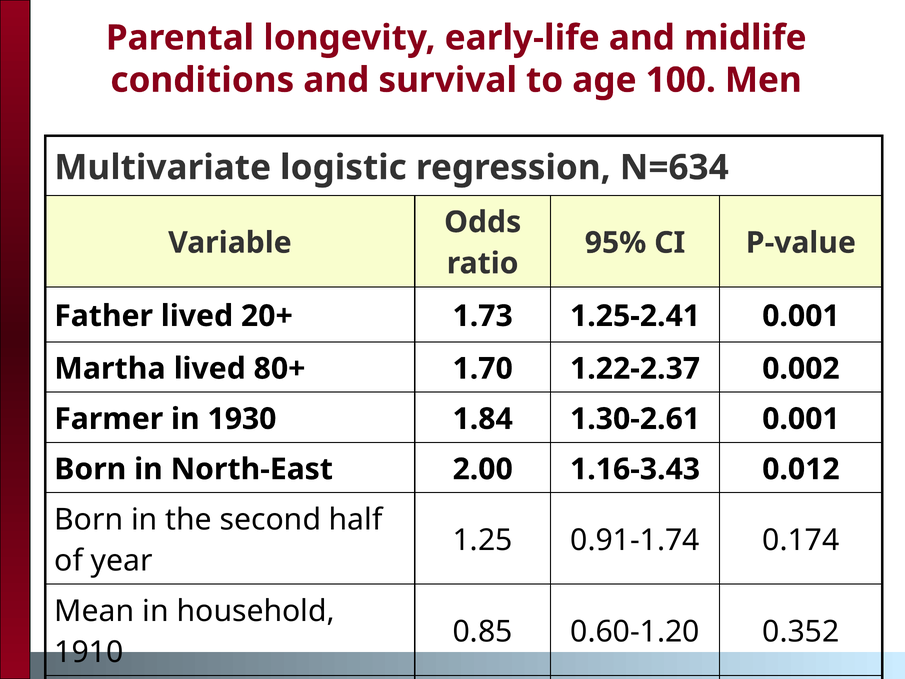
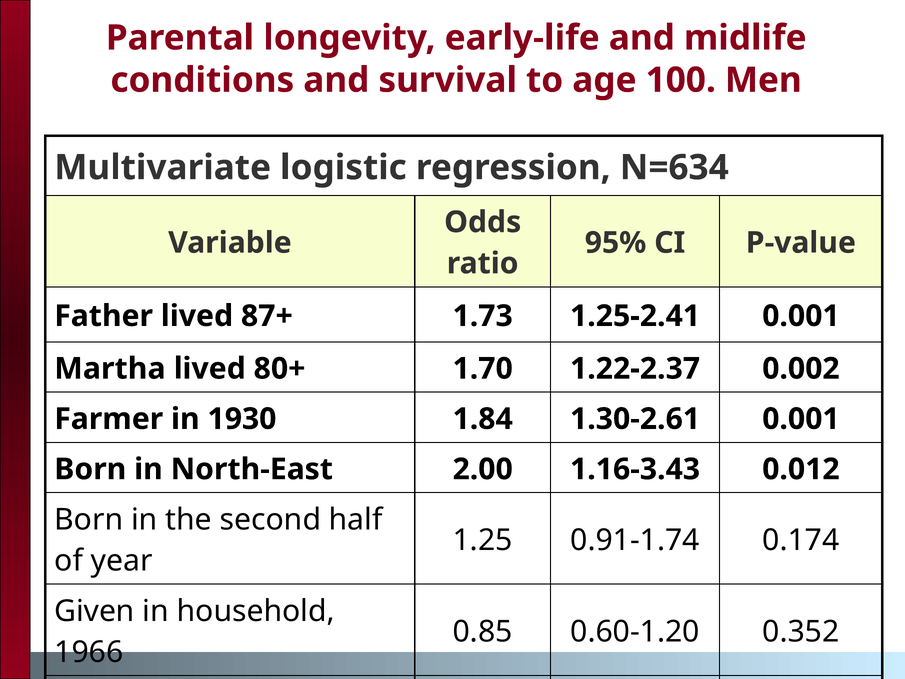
20+: 20+ -> 87+
Mean: Mean -> Given
1910: 1910 -> 1966
